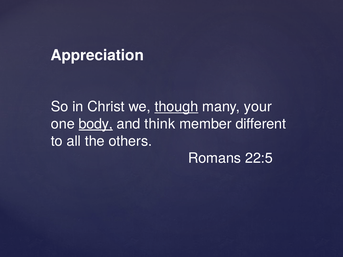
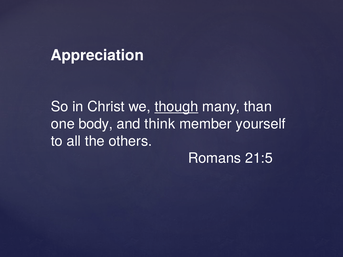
your: your -> than
body underline: present -> none
different: different -> yourself
22:5: 22:5 -> 21:5
